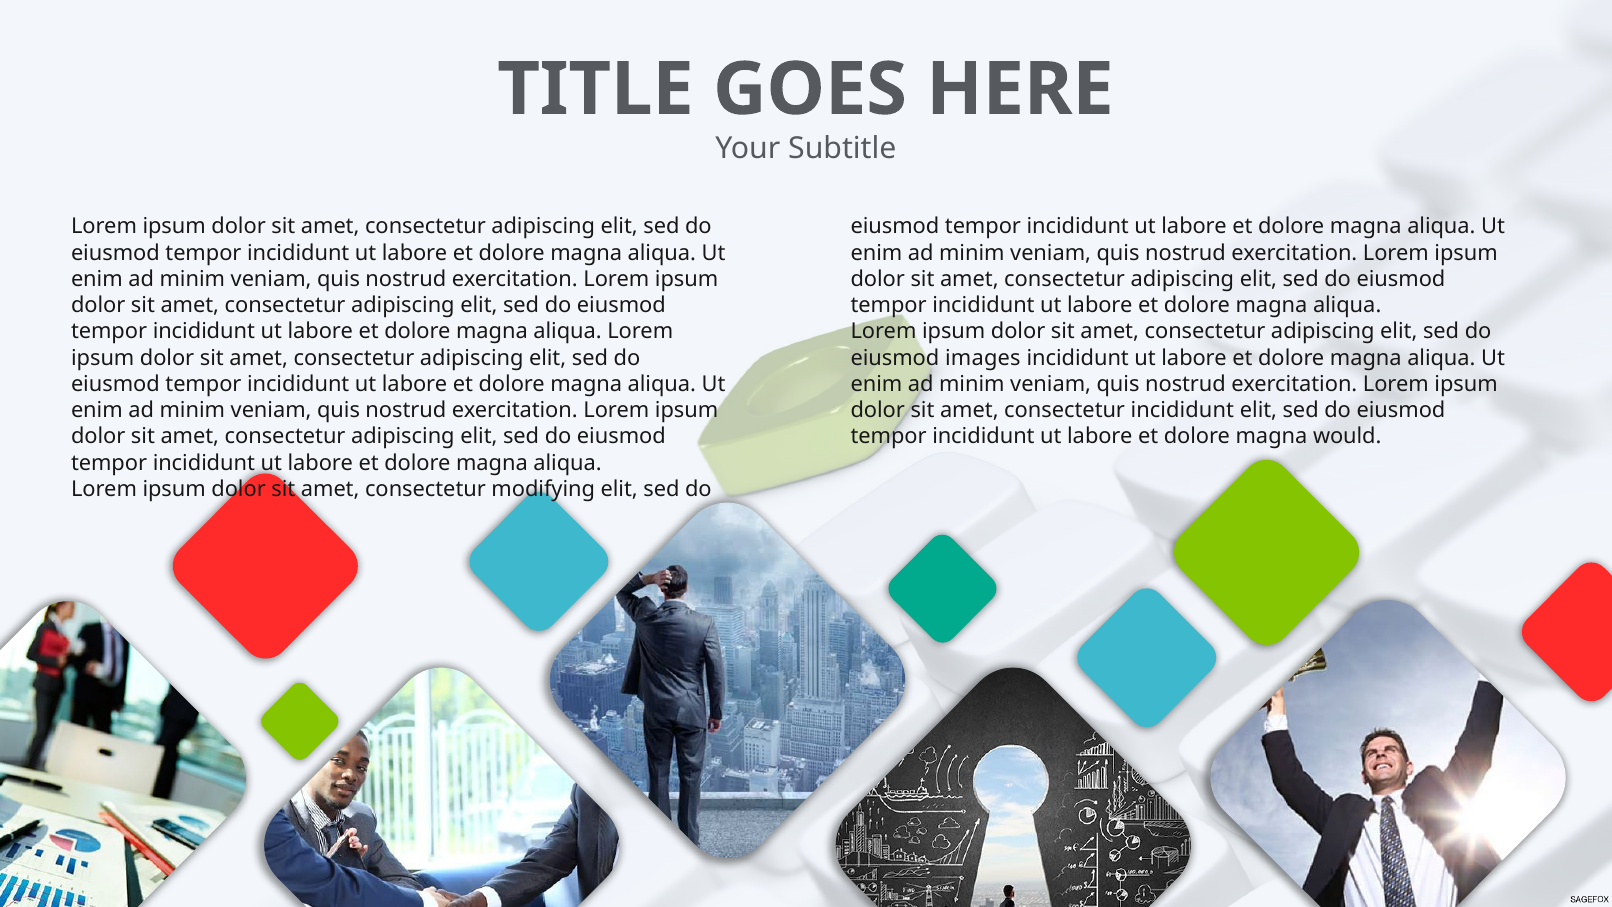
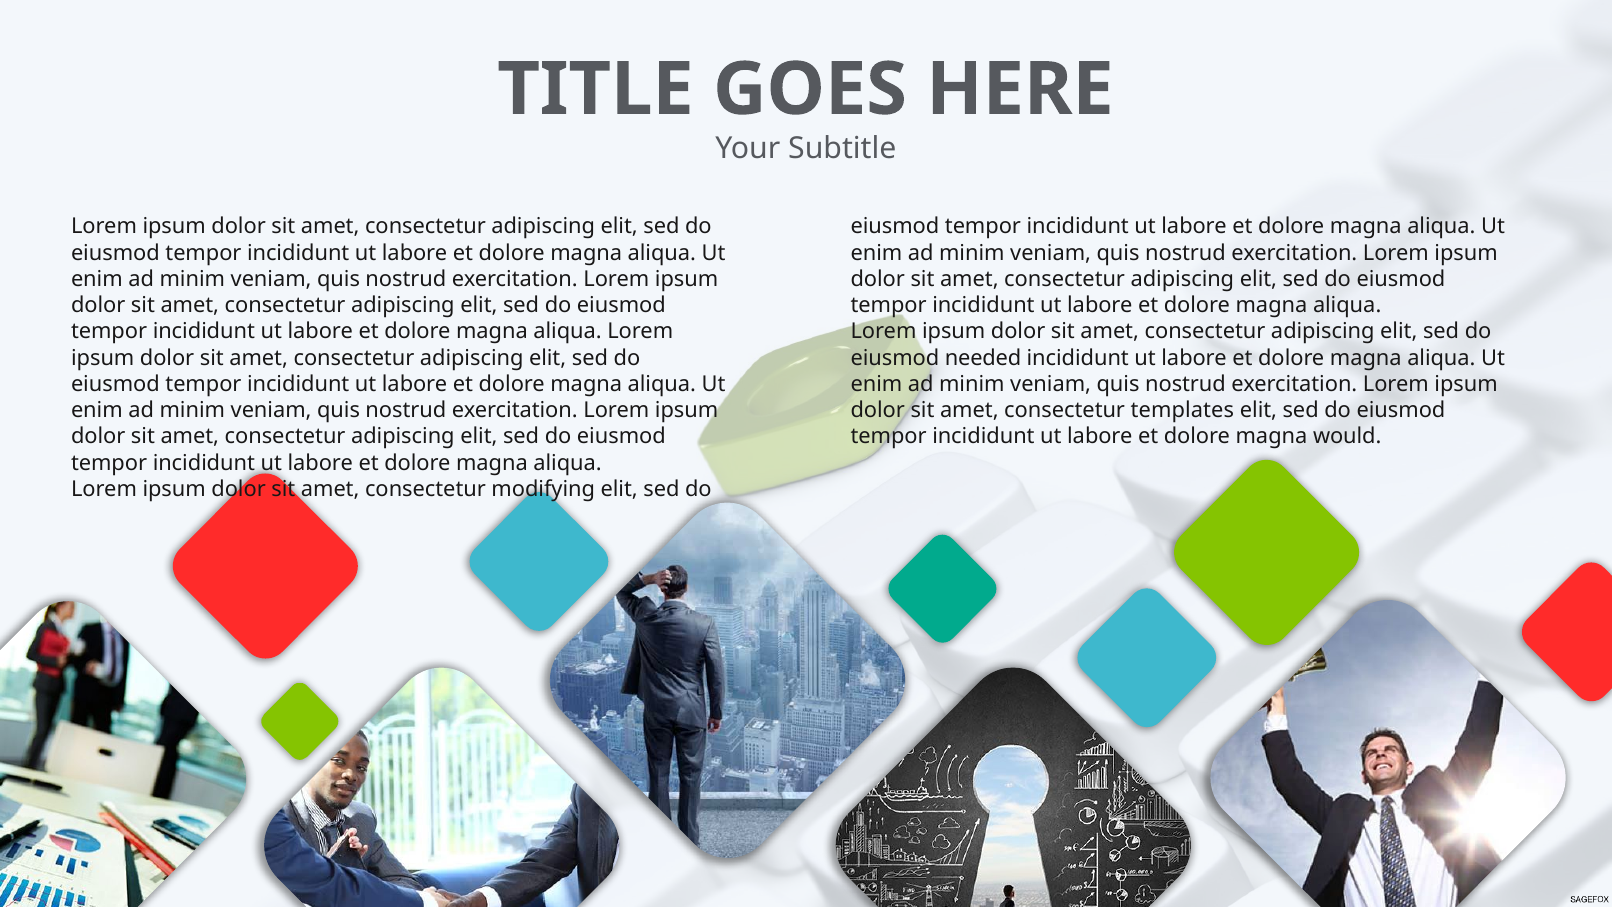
images: images -> needed
consectetur incididunt: incididunt -> templates
